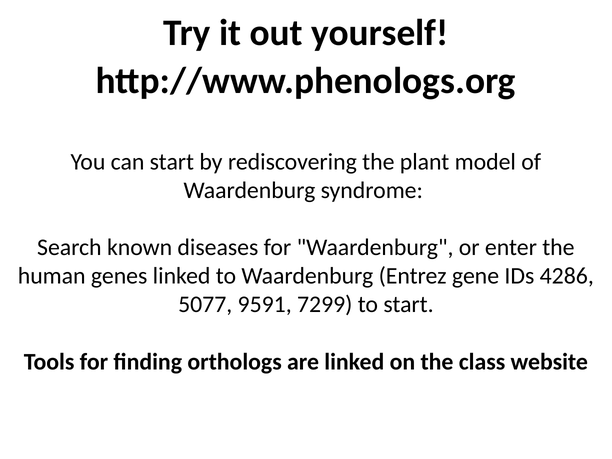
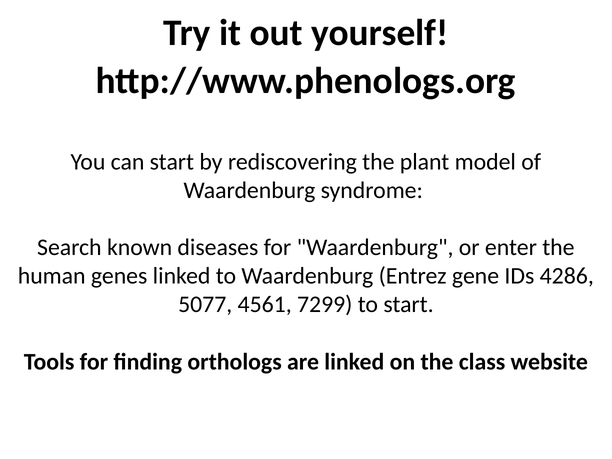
9591: 9591 -> 4561
